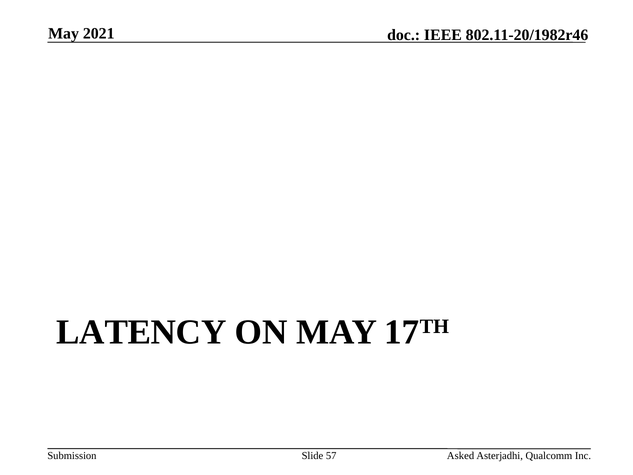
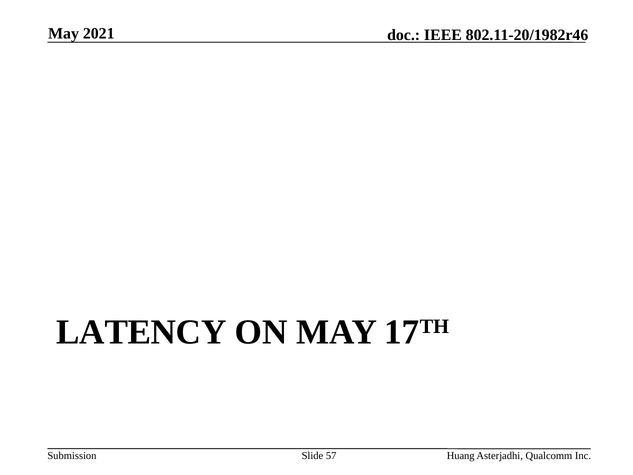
Asked: Asked -> Huang
